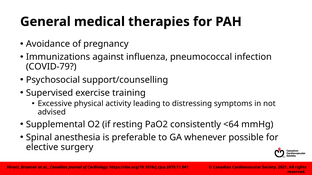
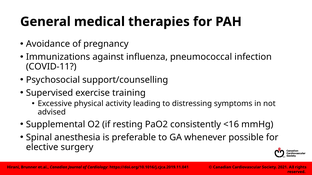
COVID-79: COVID-79 -> COVID-11
<64: <64 -> <16
